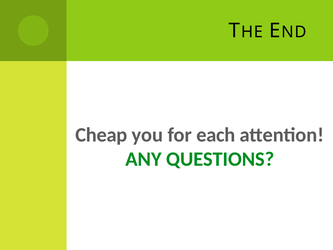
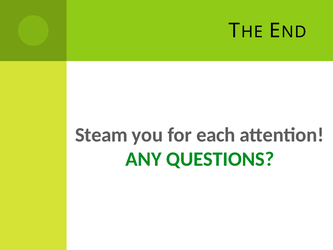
Cheap: Cheap -> Steam
